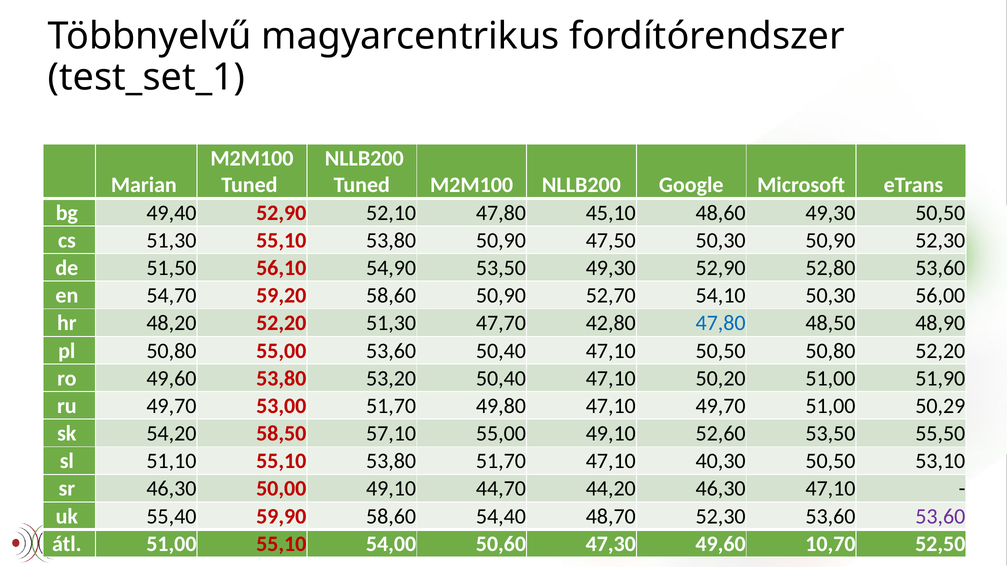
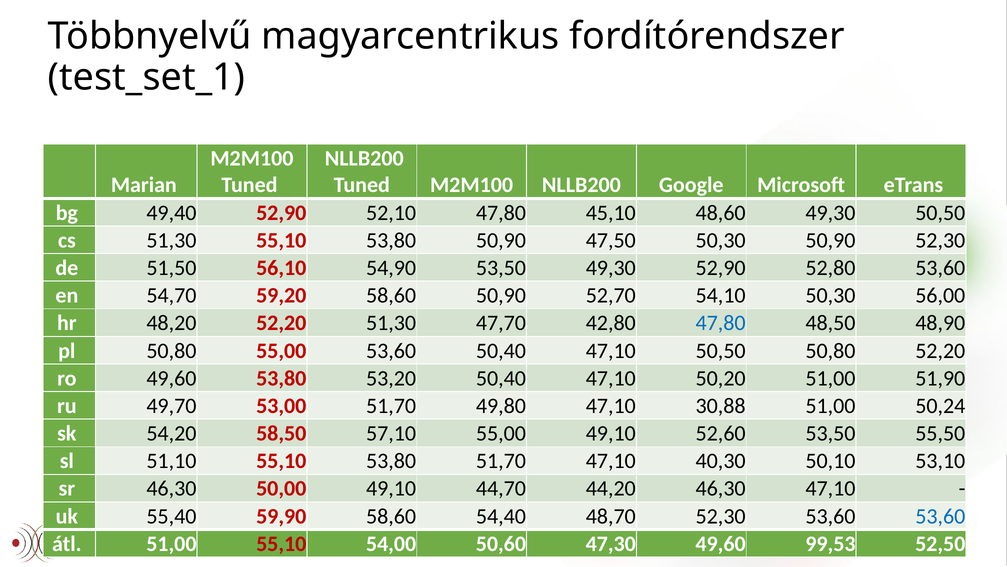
47,10 49,70: 49,70 -> 30,88
50,29: 50,29 -> 50,24
40,30 50,50: 50,50 -> 50,10
53,60 at (940, 516) colour: purple -> blue
10,70: 10,70 -> 99,53
